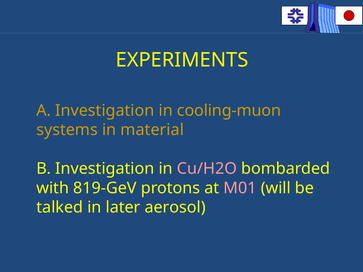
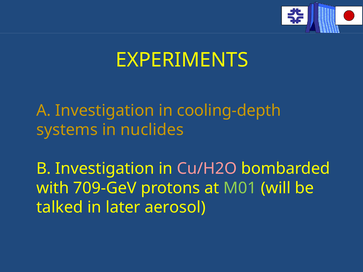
cooling-muon: cooling-muon -> cooling-depth
material: material -> nuclides
819-GeV: 819-GeV -> 709-GeV
M01 colour: pink -> light green
